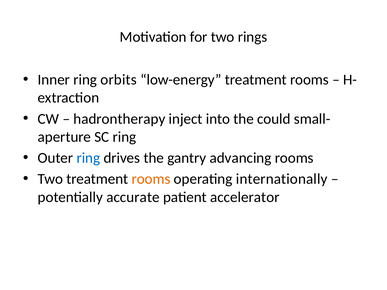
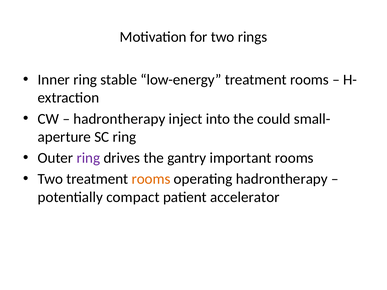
orbits: orbits -> stable
ring at (88, 158) colour: blue -> purple
advancing: advancing -> important
operating internationally: internationally -> hadrontherapy
accurate: accurate -> compact
